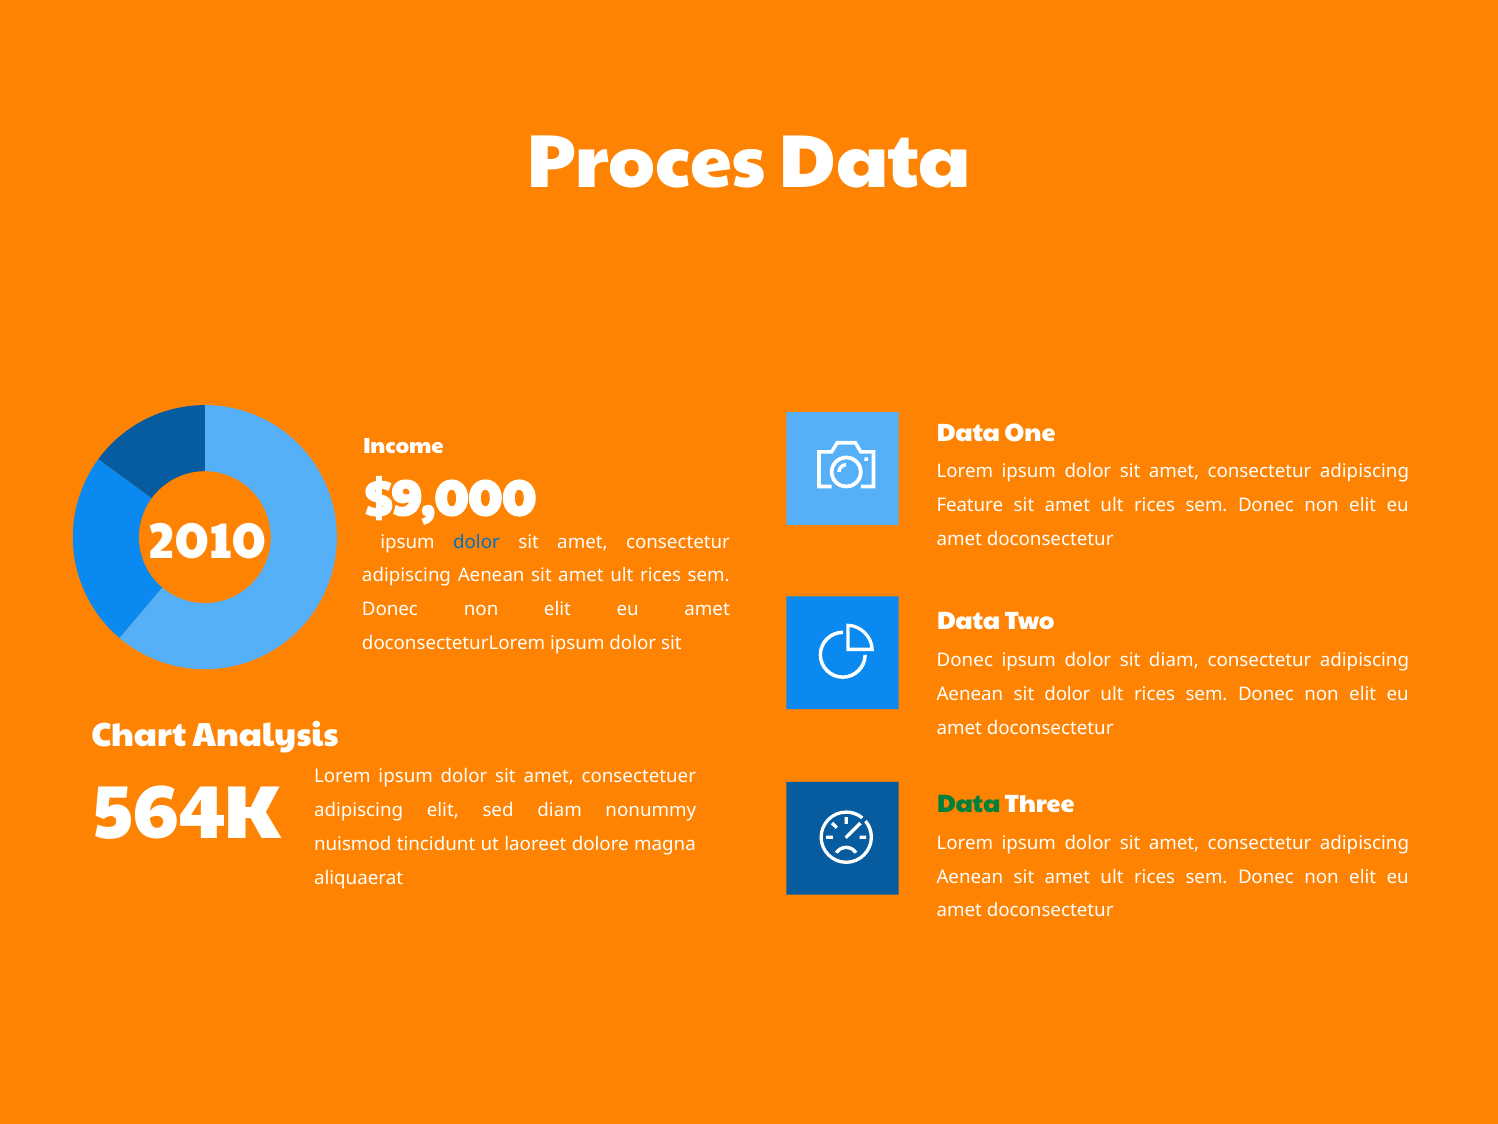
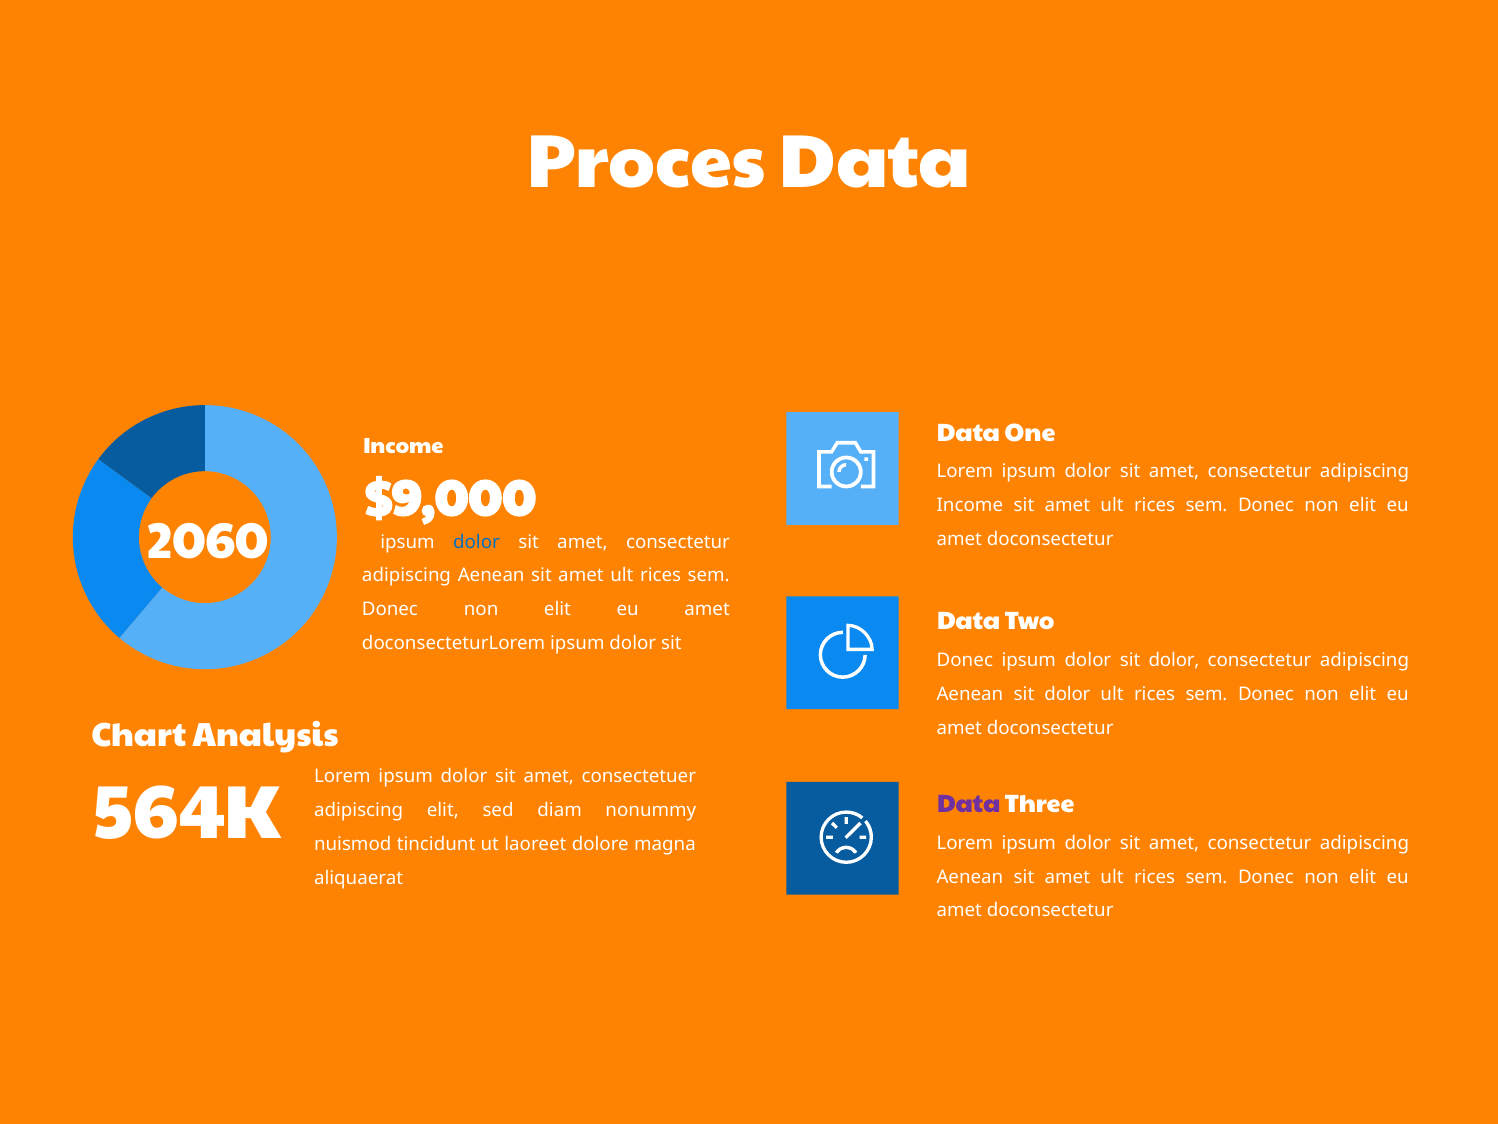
Feature at (970, 505): Feature -> Income
2010: 2010 -> 2060
dolor sit diam: diam -> dolor
Data at (969, 804) colour: green -> purple
